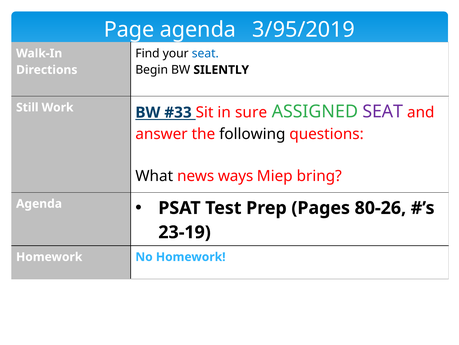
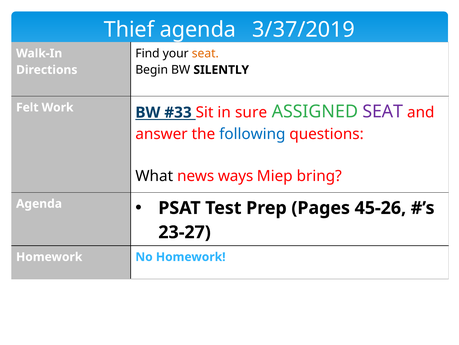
Page: Page -> Thief
3/95/2019: 3/95/2019 -> 3/37/2019
seat at (205, 53) colour: blue -> orange
Still: Still -> Felt
following colour: black -> blue
80-26: 80-26 -> 45-26
23-19: 23-19 -> 23-27
